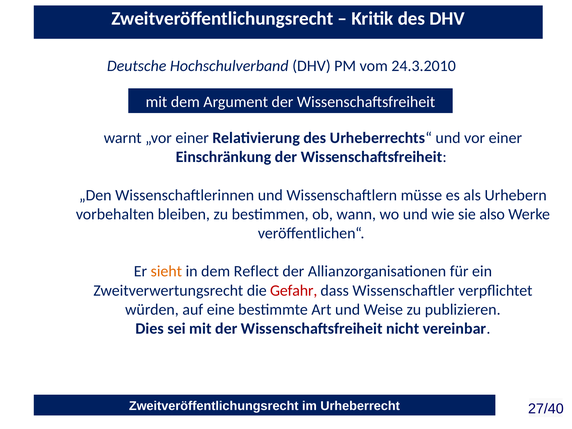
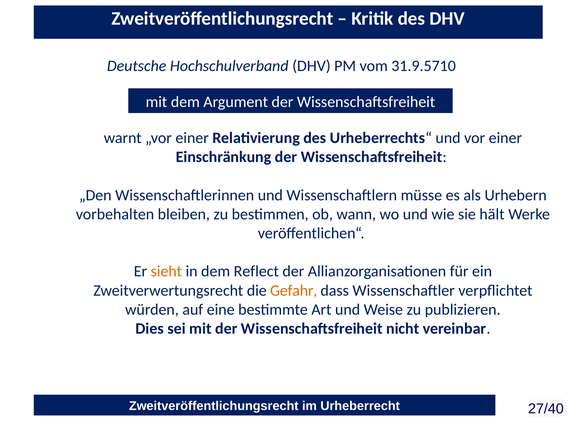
24.3.2010: 24.3.2010 -> 31.9.5710
also: also -> hält
Gefahr colour: red -> orange
